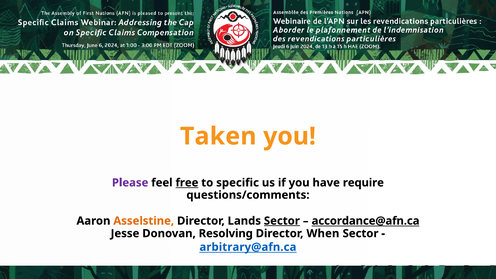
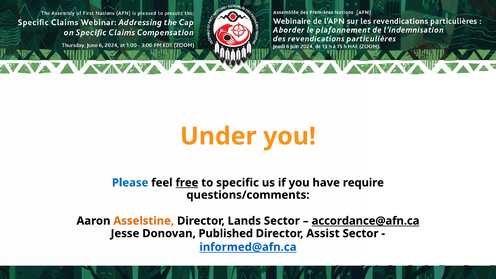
Taken: Taken -> Under
Please colour: purple -> blue
Sector at (282, 221) underline: present -> none
Resolving: Resolving -> Published
When: When -> Assist
arbitrary@afn.ca: arbitrary@afn.ca -> informed@afn.ca
